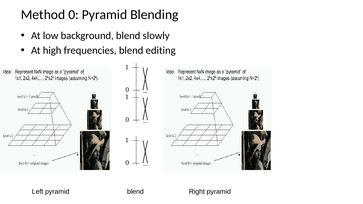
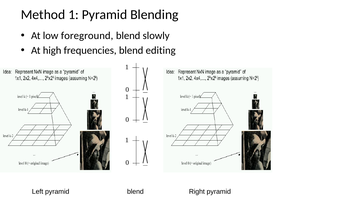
Method 0: 0 -> 1
background: background -> foreground
